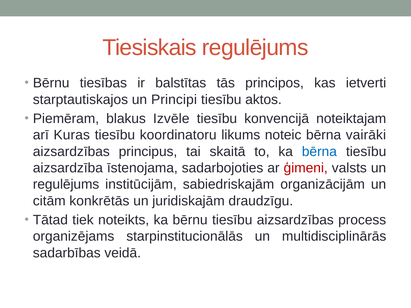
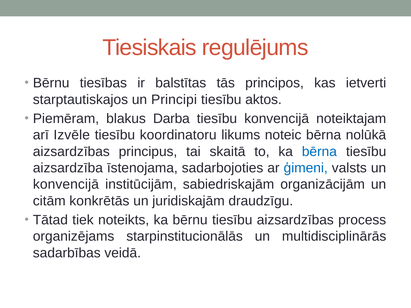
Izvēle: Izvēle -> Darba
Kuras: Kuras -> Izvēle
vairāki: vairāki -> nolūkā
ģimeni colour: red -> blue
regulējums at (66, 185): regulējums -> konvencijā
